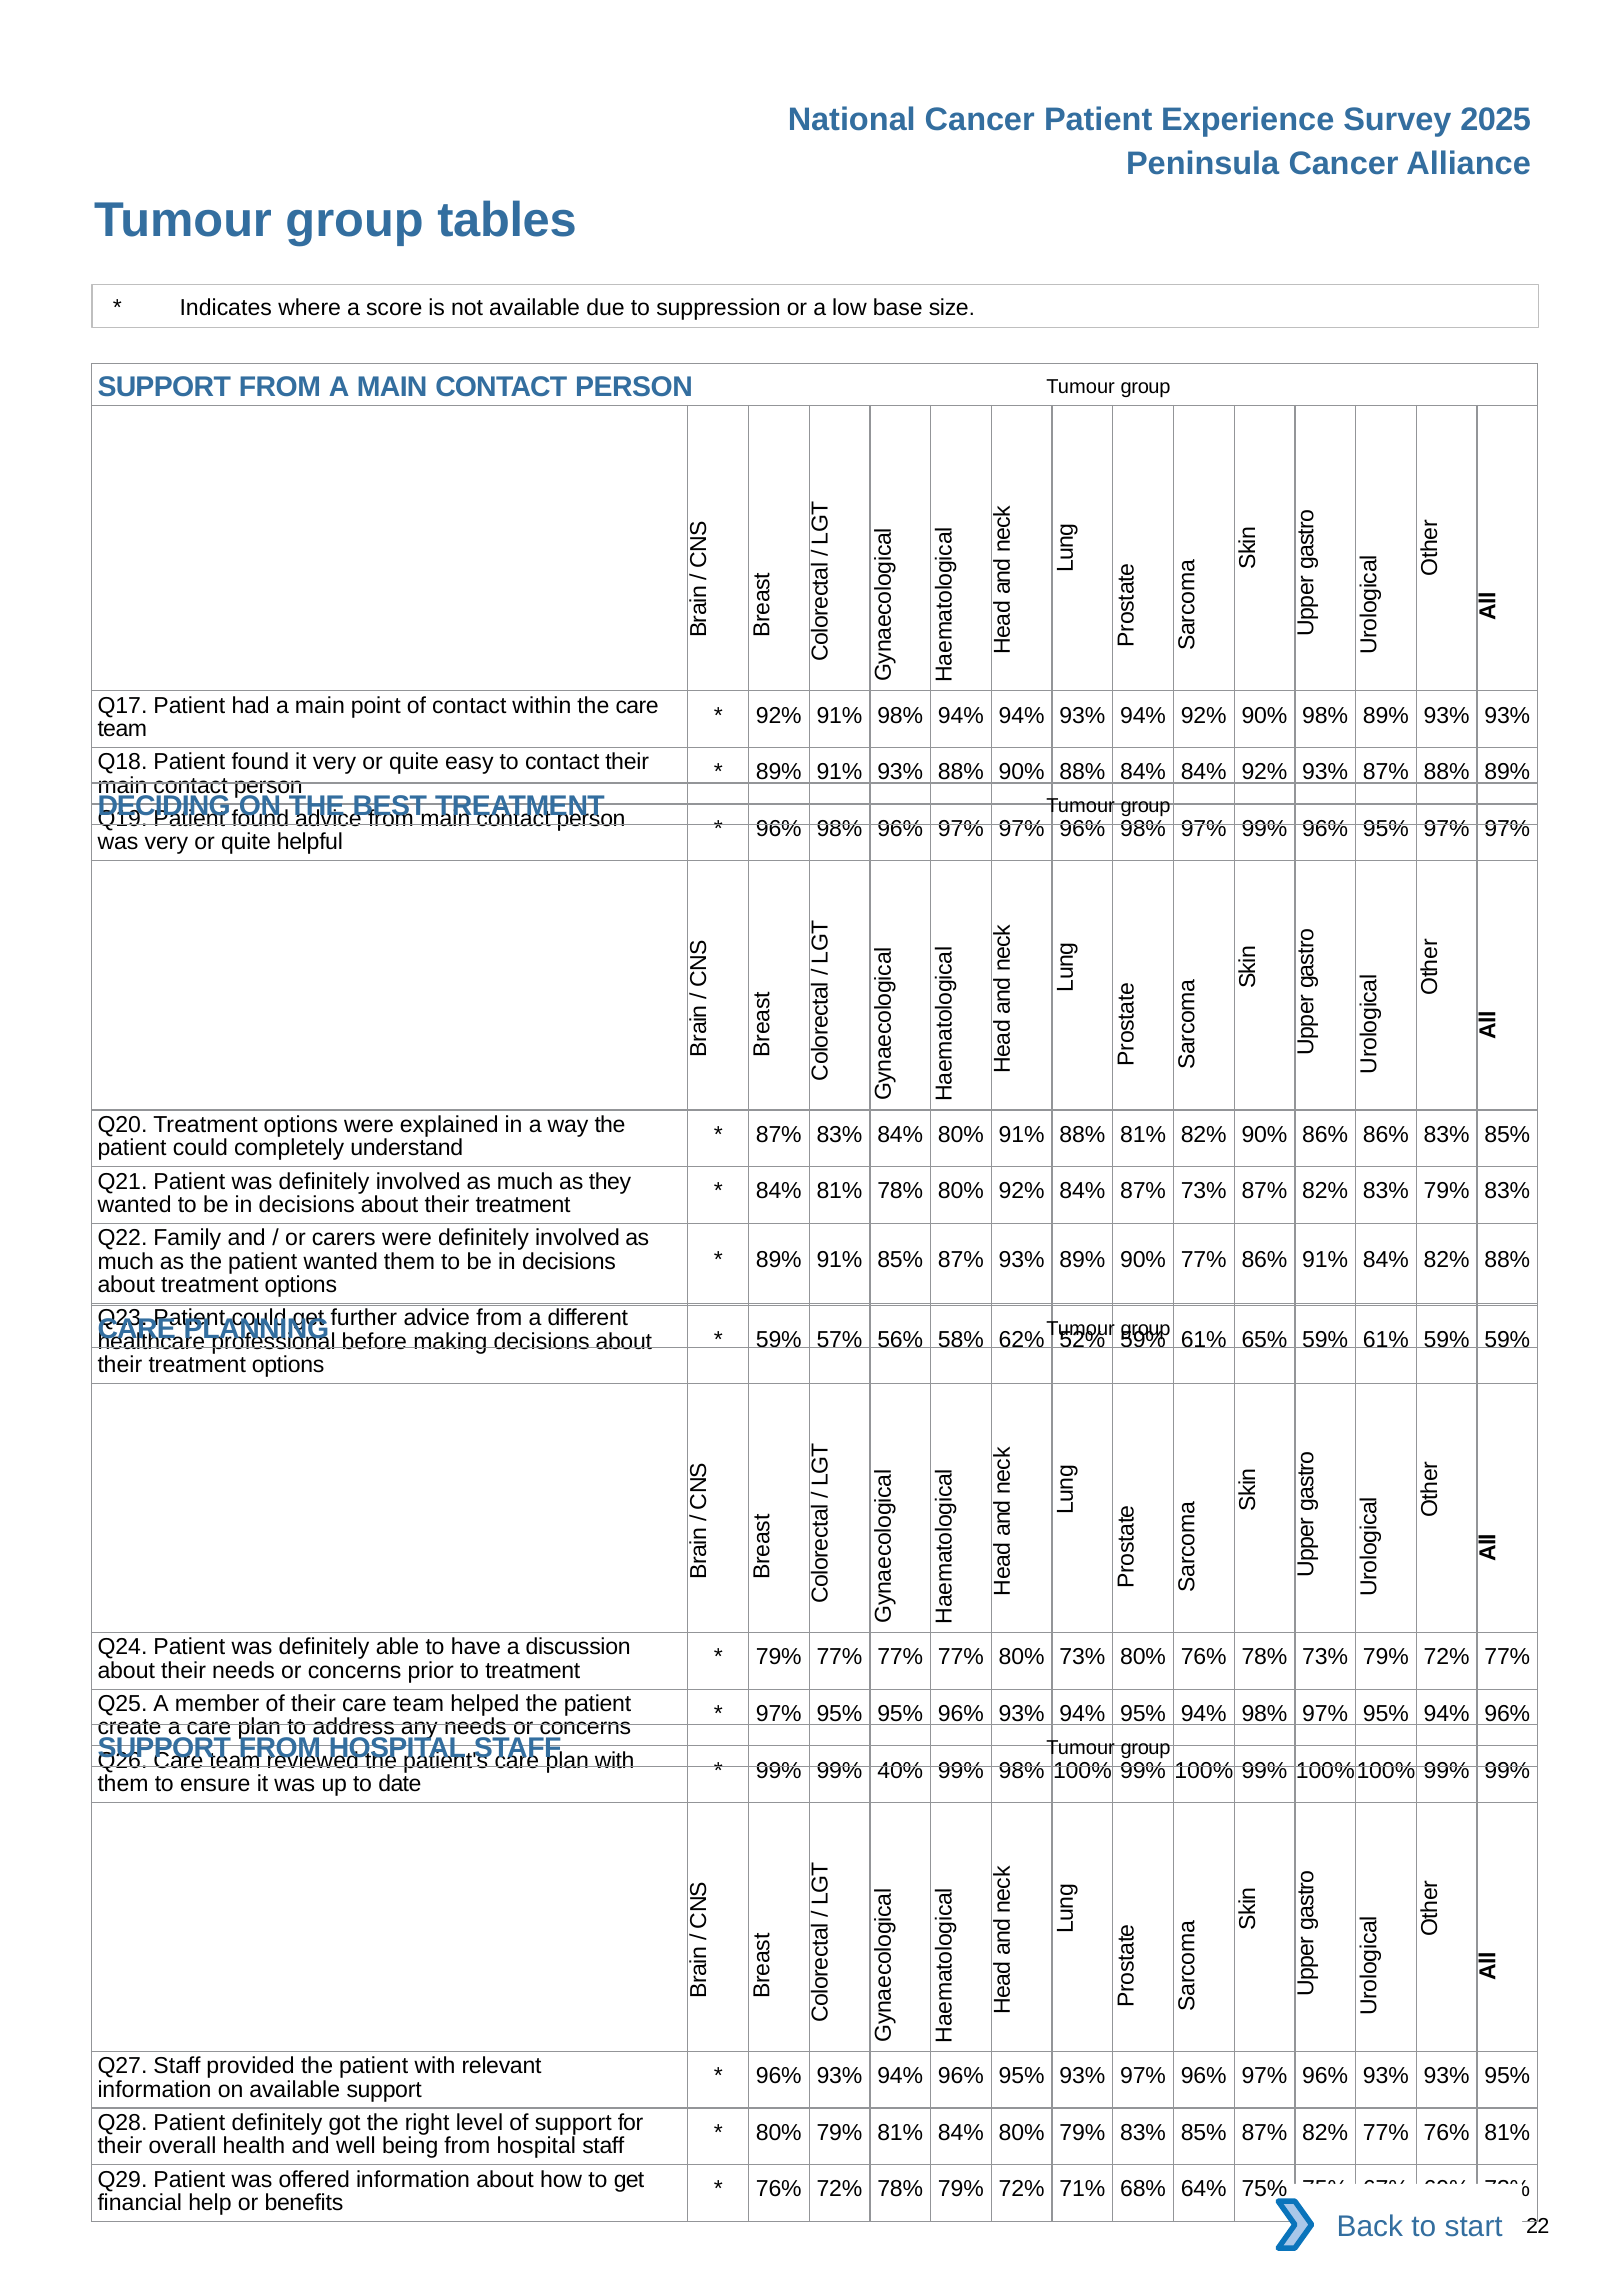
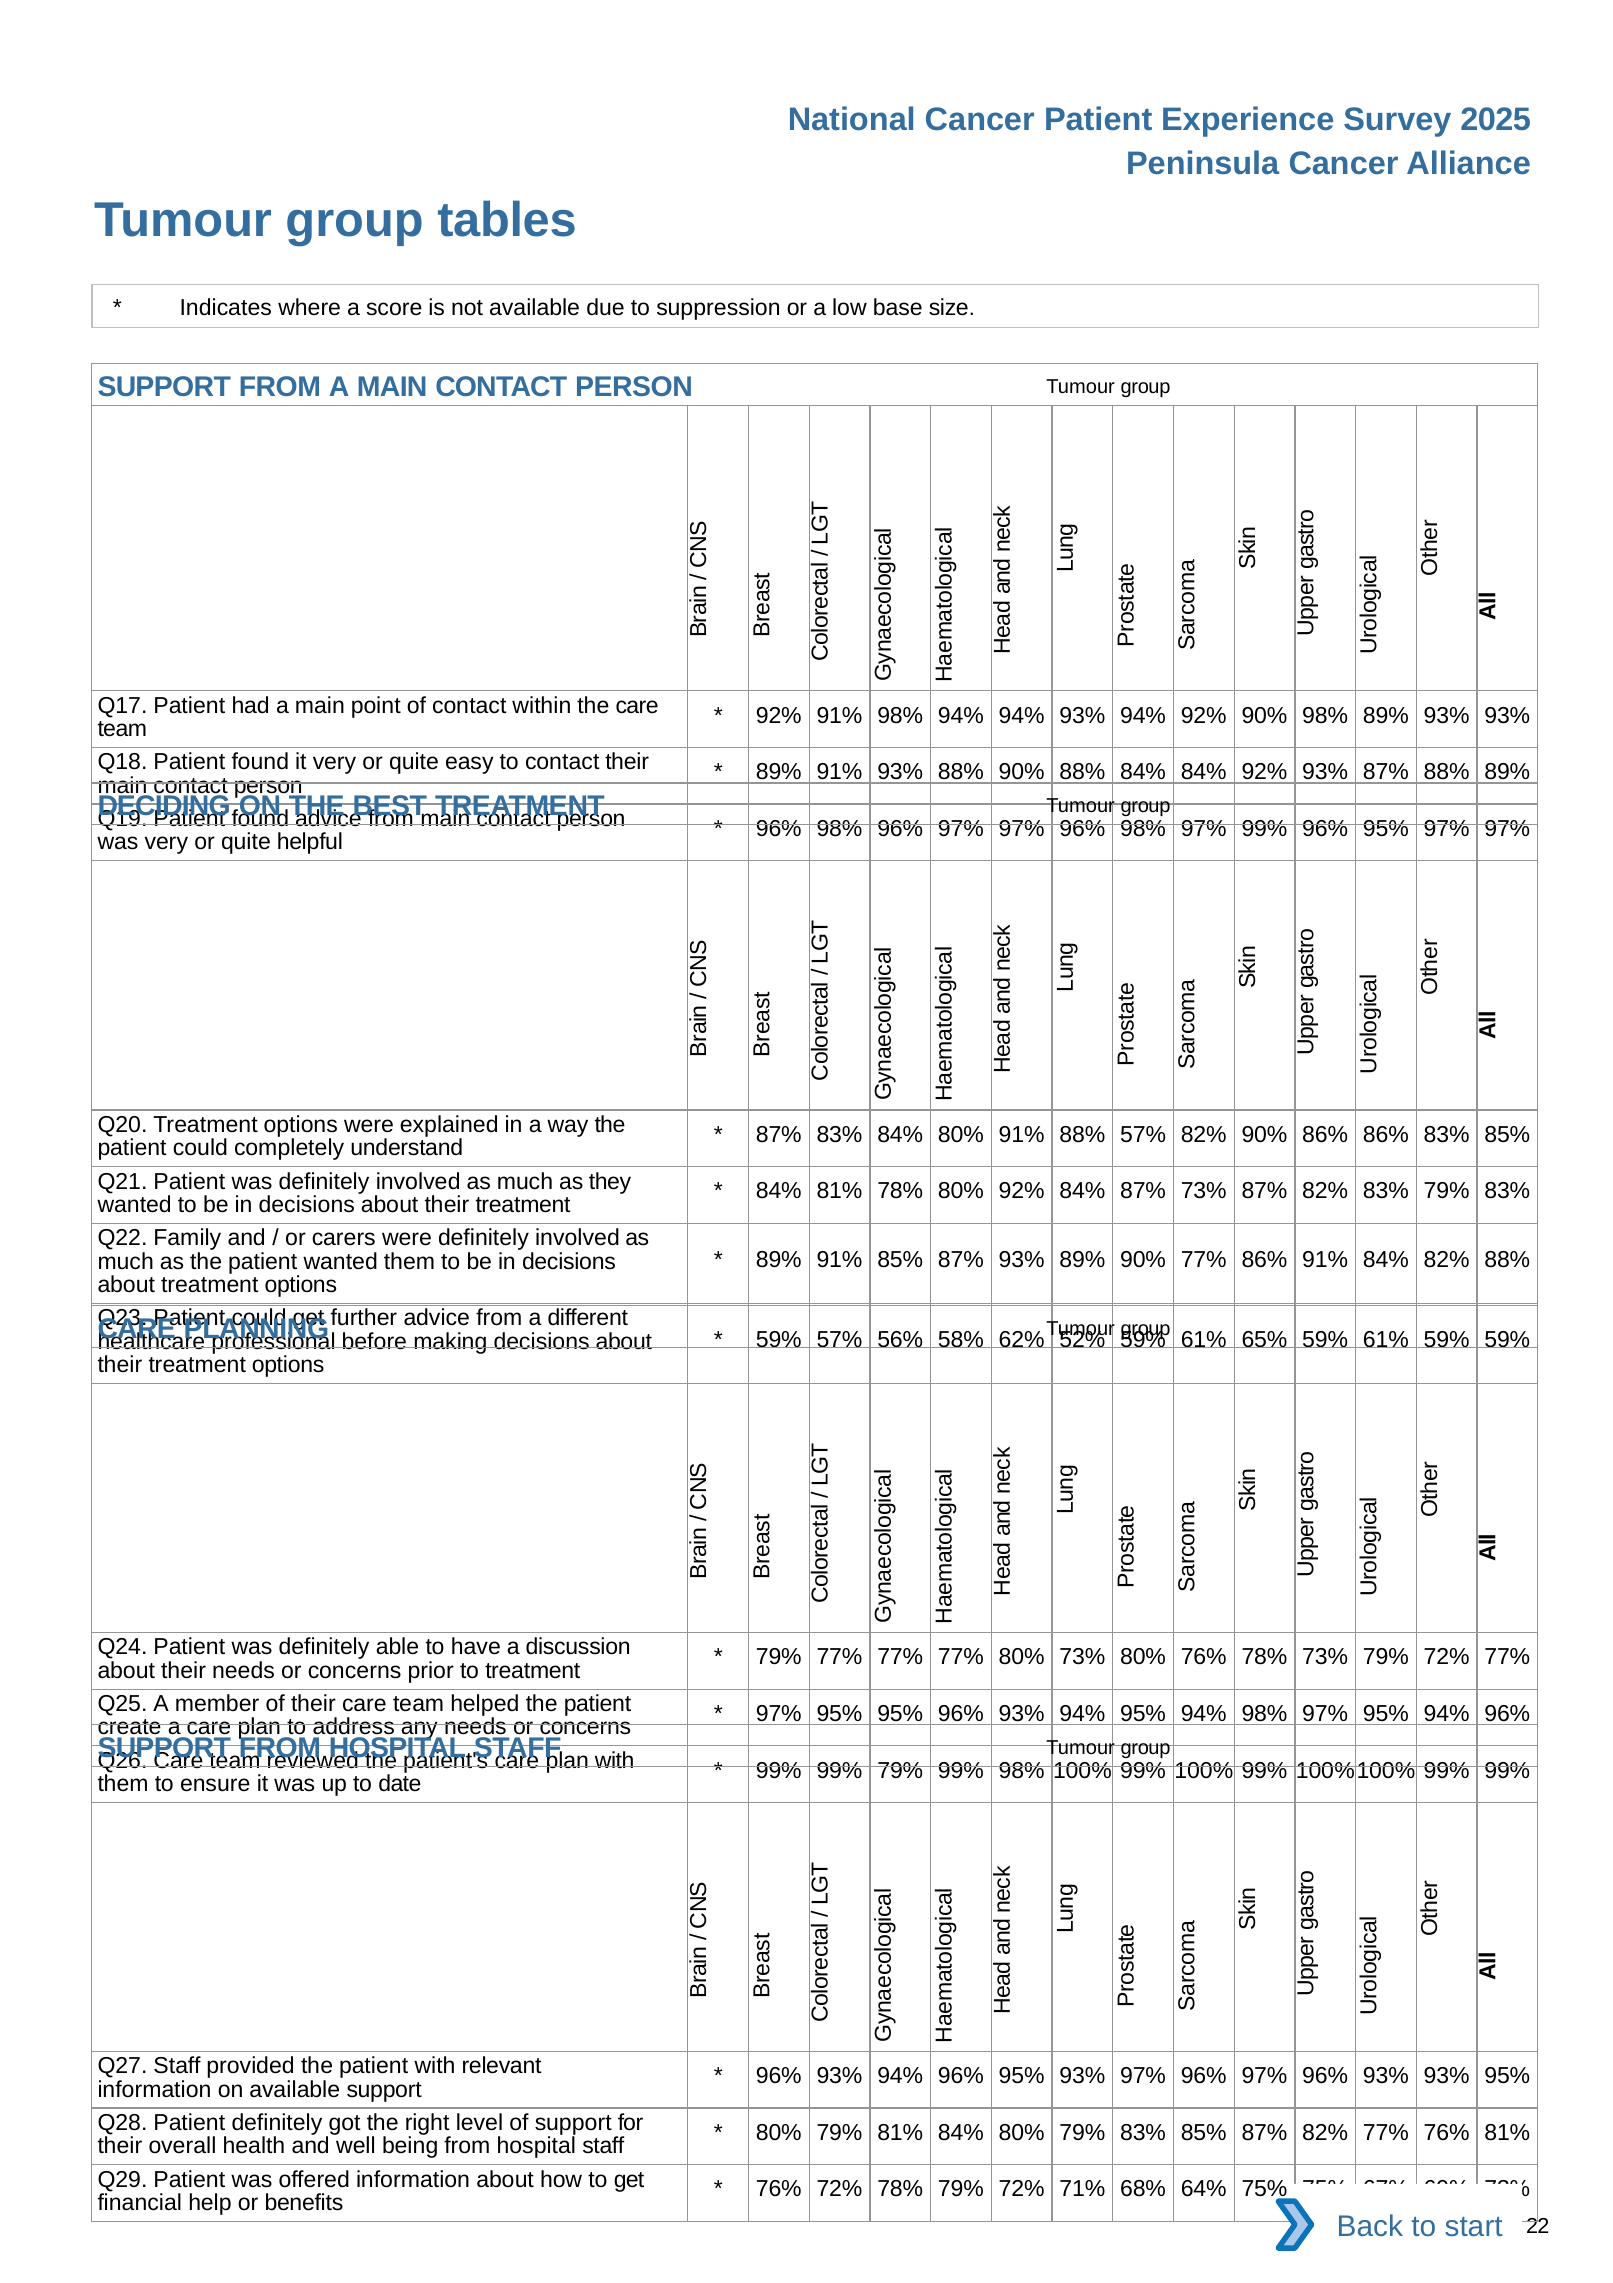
88% 81%: 81% -> 57%
99% 40%: 40% -> 79%
